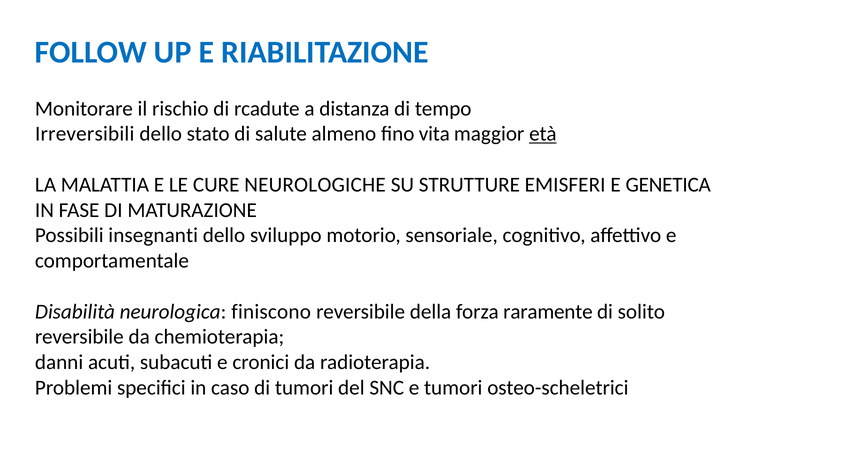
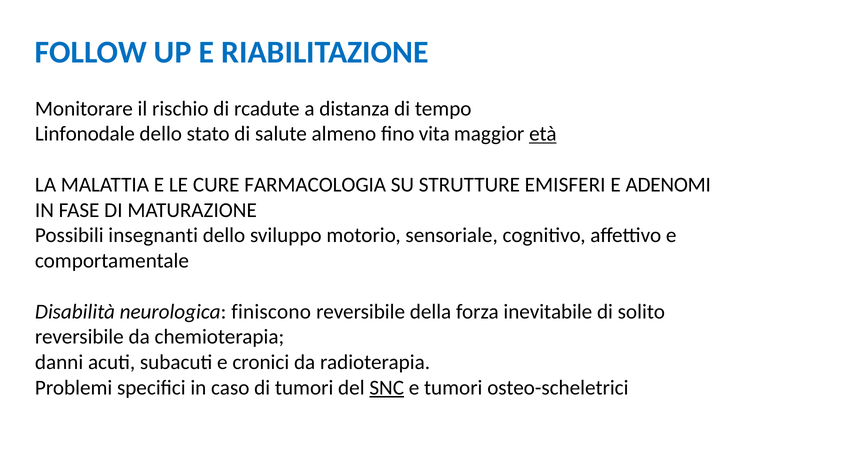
Irreversibili: Irreversibili -> Linfonodale
NEUROLOGICHE: NEUROLOGICHE -> FARMACOLOGIA
GENETICA: GENETICA -> ADENOMI
raramente: raramente -> inevitabile
SNC underline: none -> present
